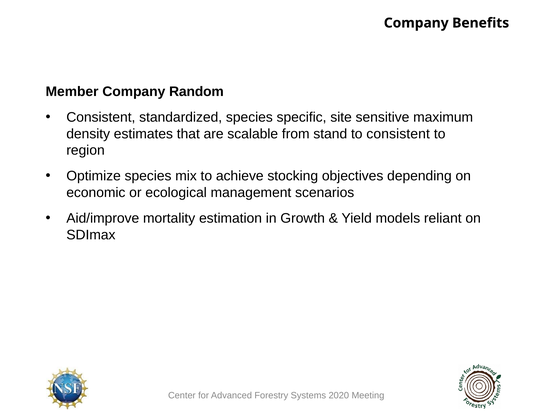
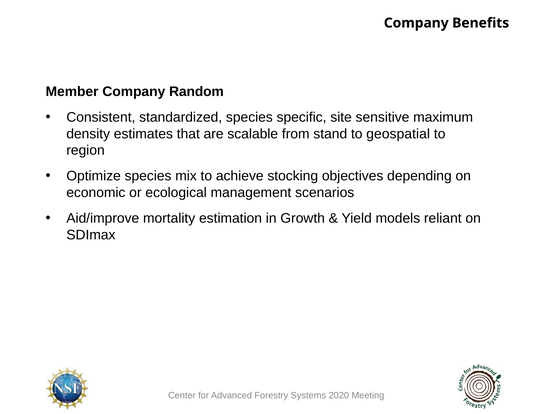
to consistent: consistent -> geospatial
